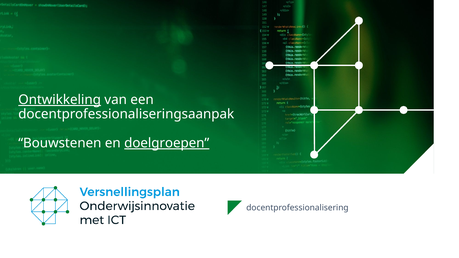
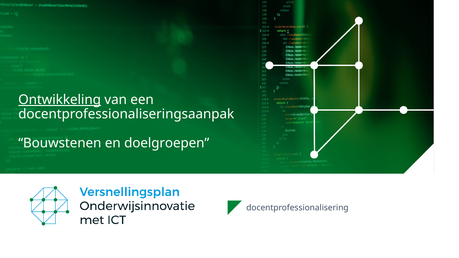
doelgroepen underline: present -> none
